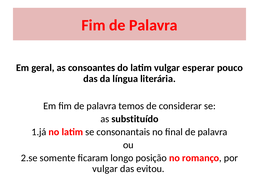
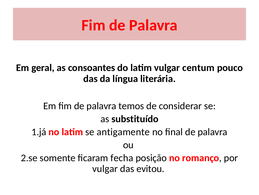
esperar: esperar -> centum
consonantais: consonantais -> antigamente
longo: longo -> fecha
